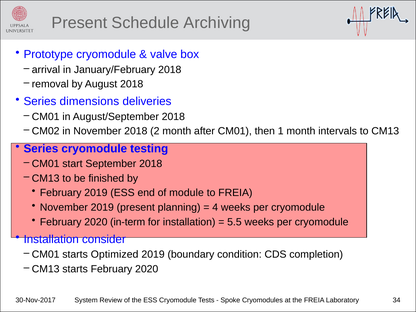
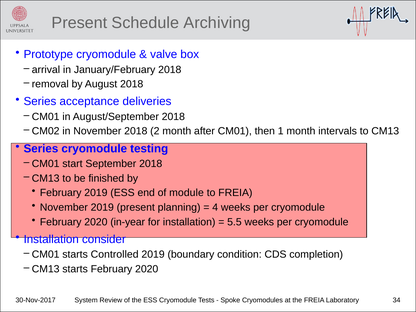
dimensions: dimensions -> acceptance
in-term: in-term -> in-year
Optimized: Optimized -> Controlled
